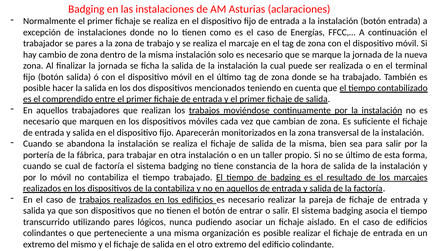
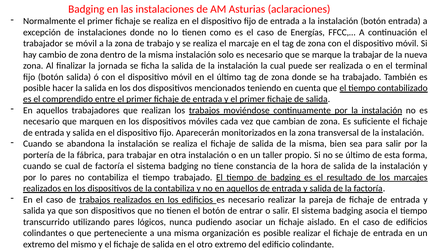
se pares: pares -> móvil
marque la jornada: jornada -> trabajar
lo móvil: móvil -> pares
